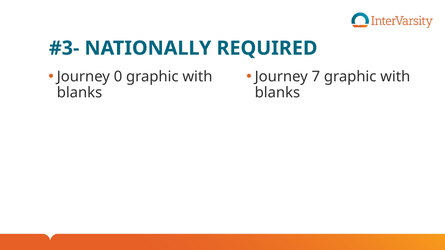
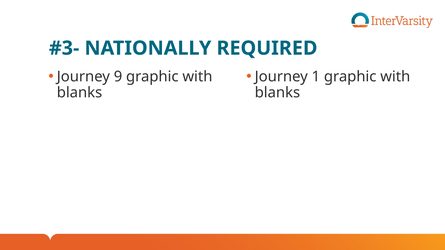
0: 0 -> 9
7: 7 -> 1
